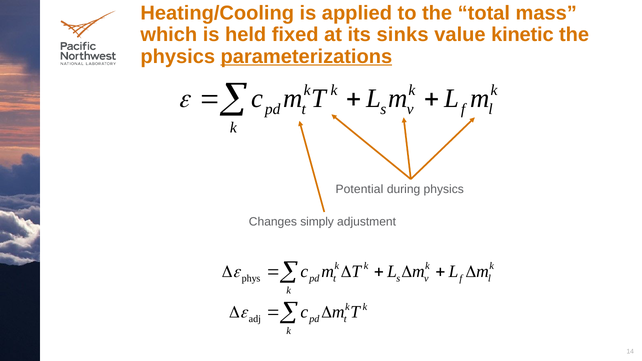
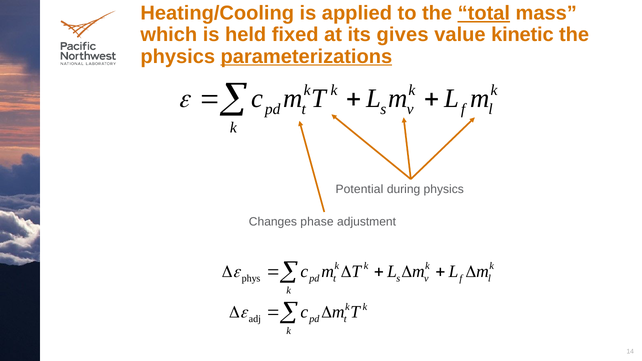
total underline: none -> present
sinks: sinks -> gives
simply: simply -> phase
